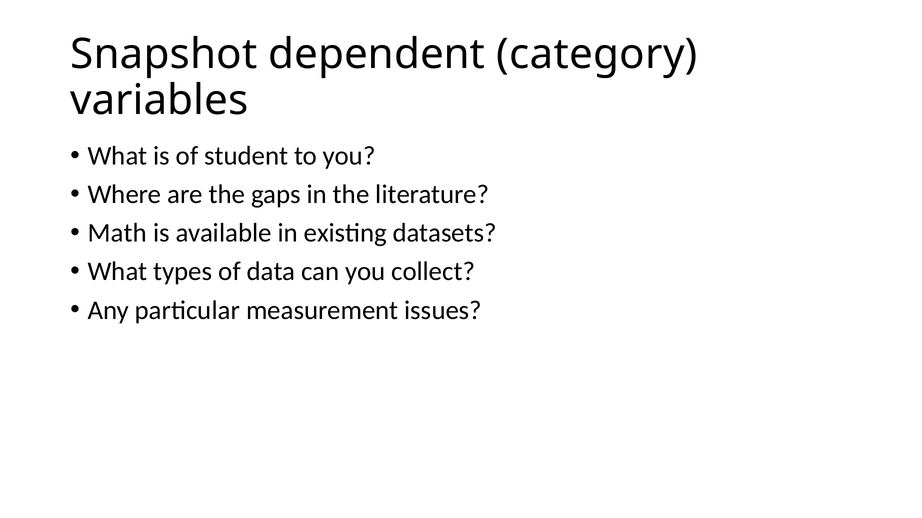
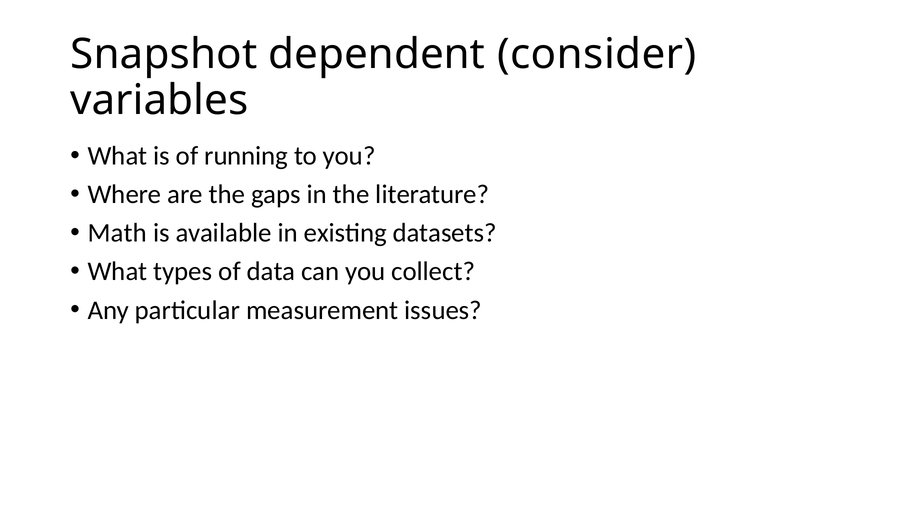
category: category -> consider
student: student -> running
